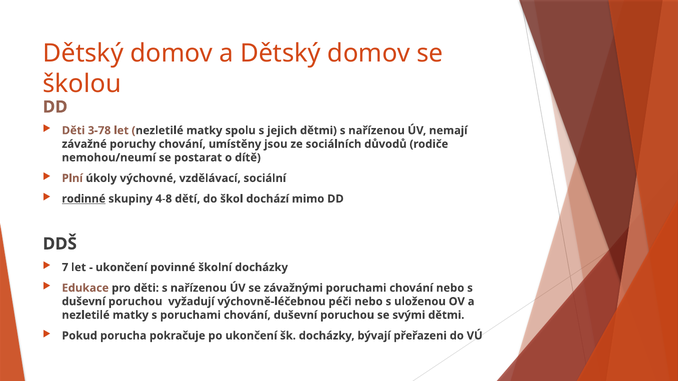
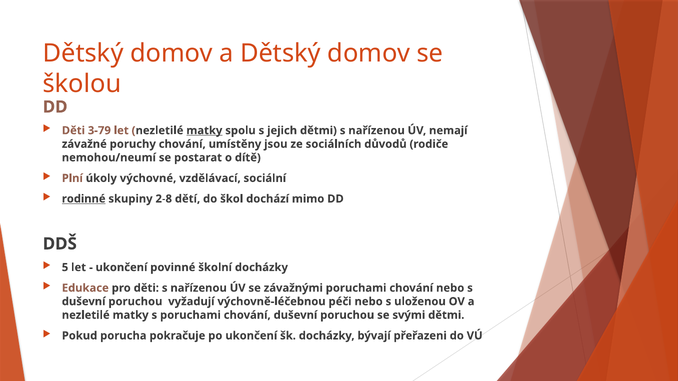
3-78: 3-78 -> 3-79
matky at (204, 131) underline: none -> present
4-8: 4-8 -> 2-8
7: 7 -> 5
